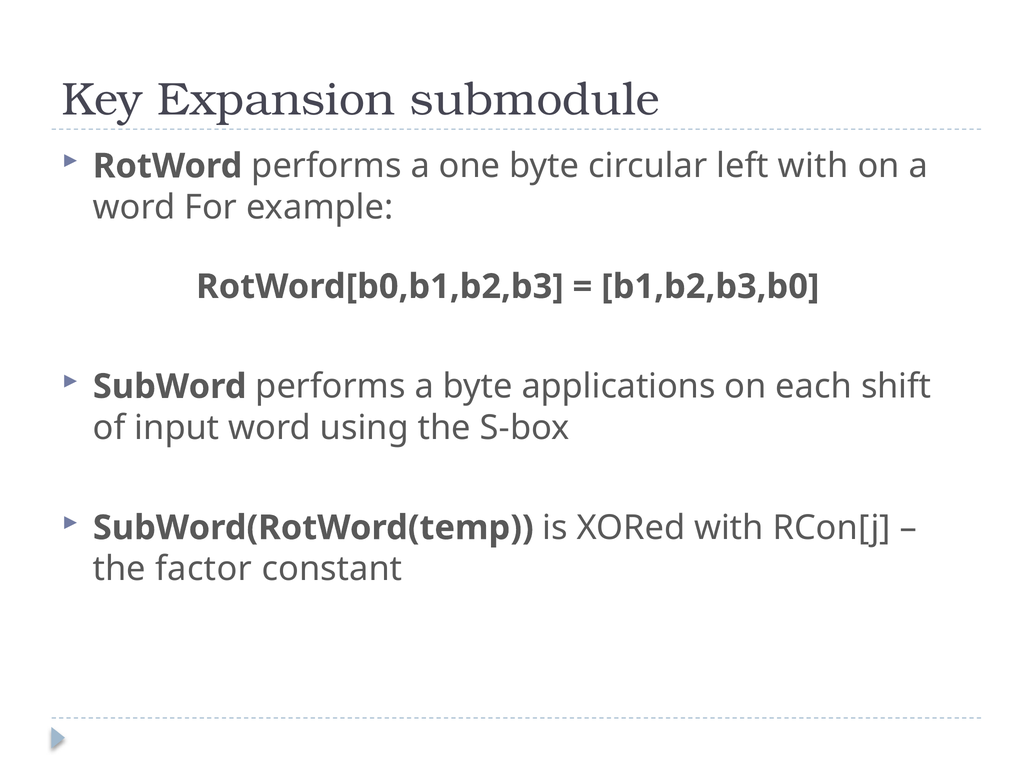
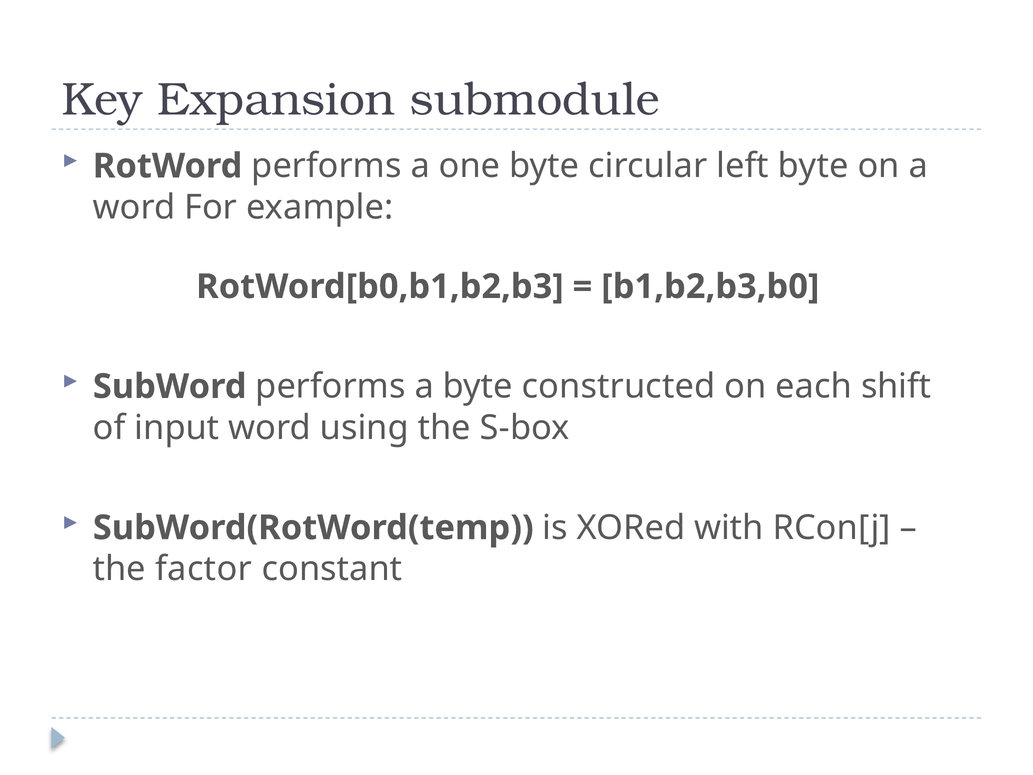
left with: with -> byte
applications: applications -> constructed
